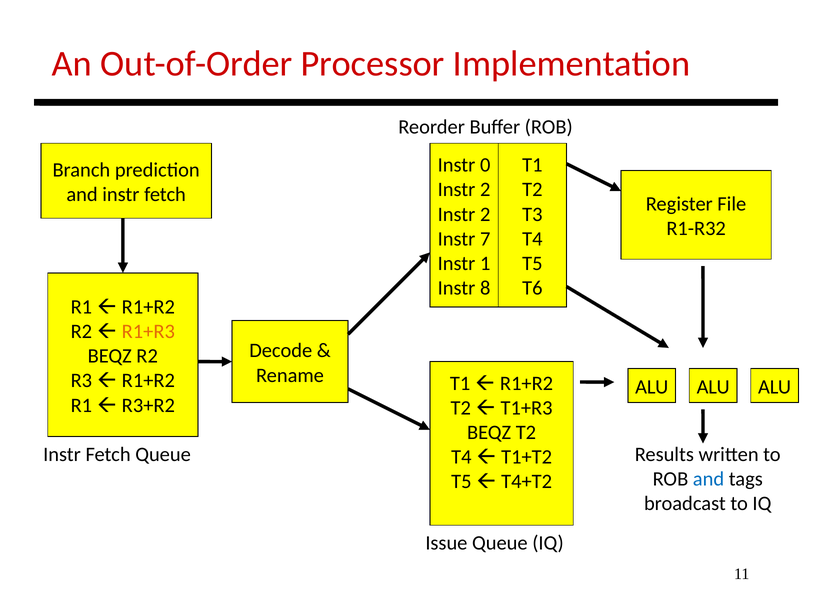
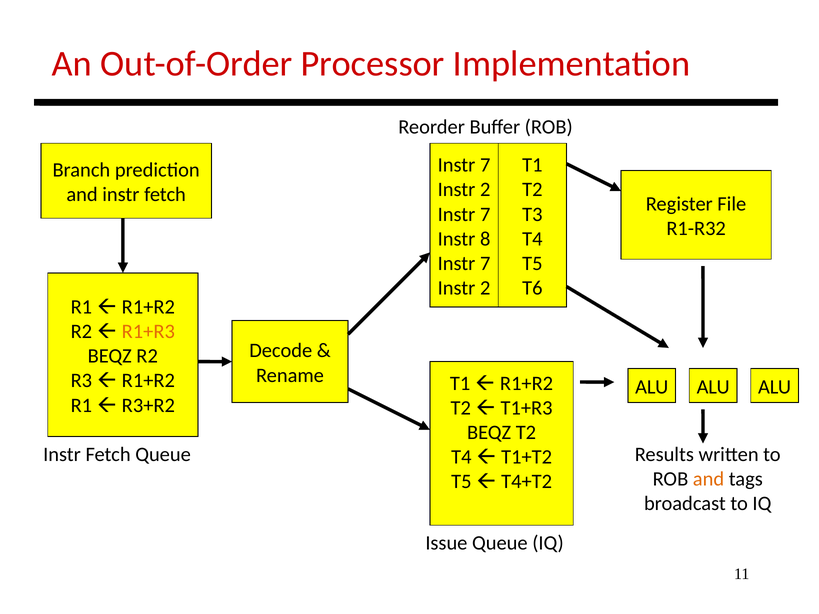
0 at (485, 165): 0 -> 7
2 at (485, 214): 2 -> 7
7: 7 -> 8
1 at (485, 263): 1 -> 7
8 at (485, 288): 8 -> 2
and at (708, 479) colour: blue -> orange
